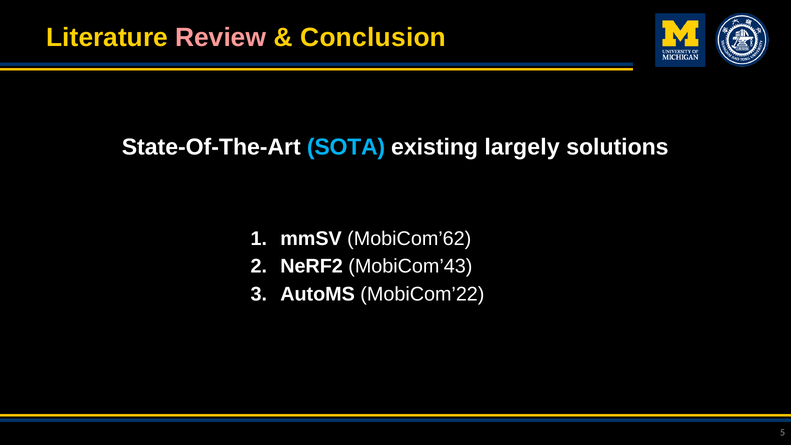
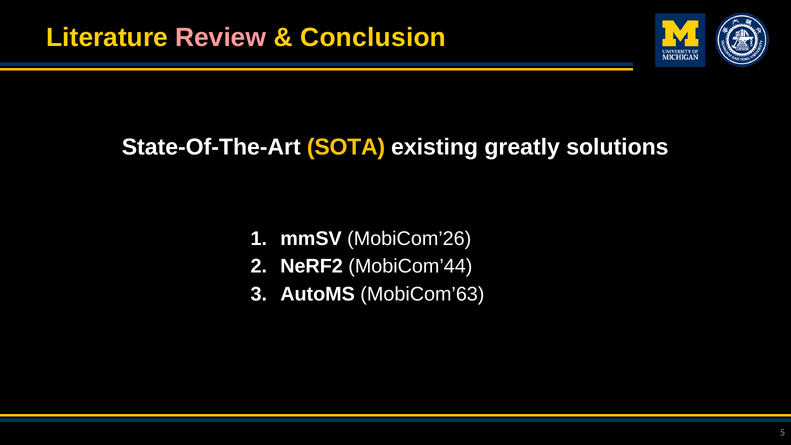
SOTA colour: light blue -> yellow
largely: largely -> greatly
MobiCom’62: MobiCom’62 -> MobiCom’26
MobiCom’43: MobiCom’43 -> MobiCom’44
MobiCom’22: MobiCom’22 -> MobiCom’63
